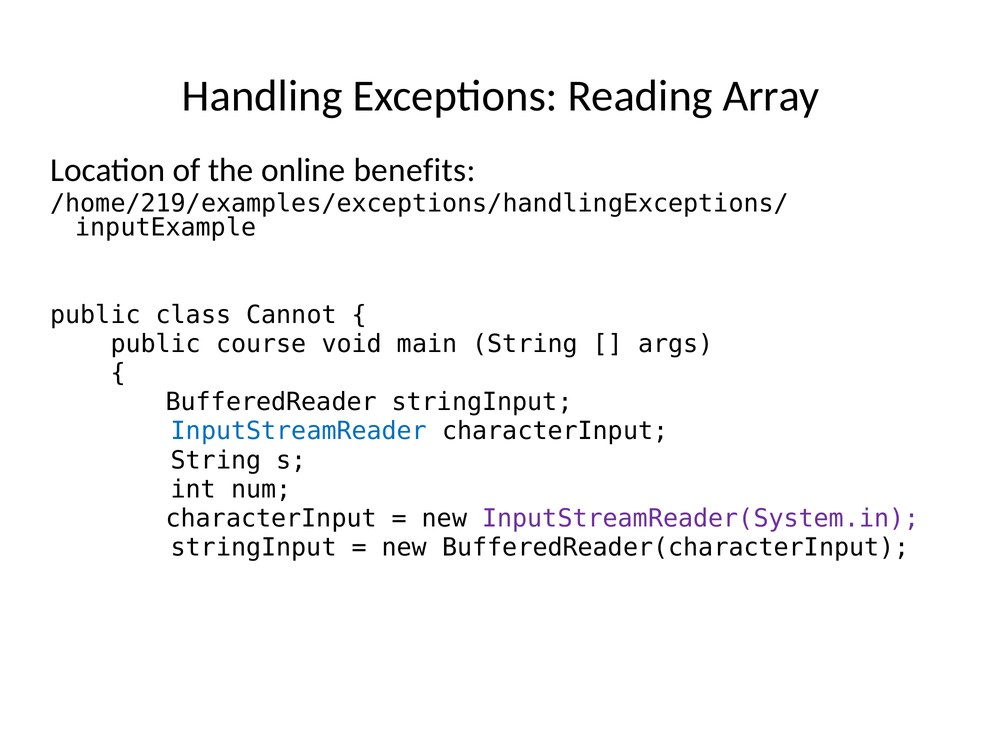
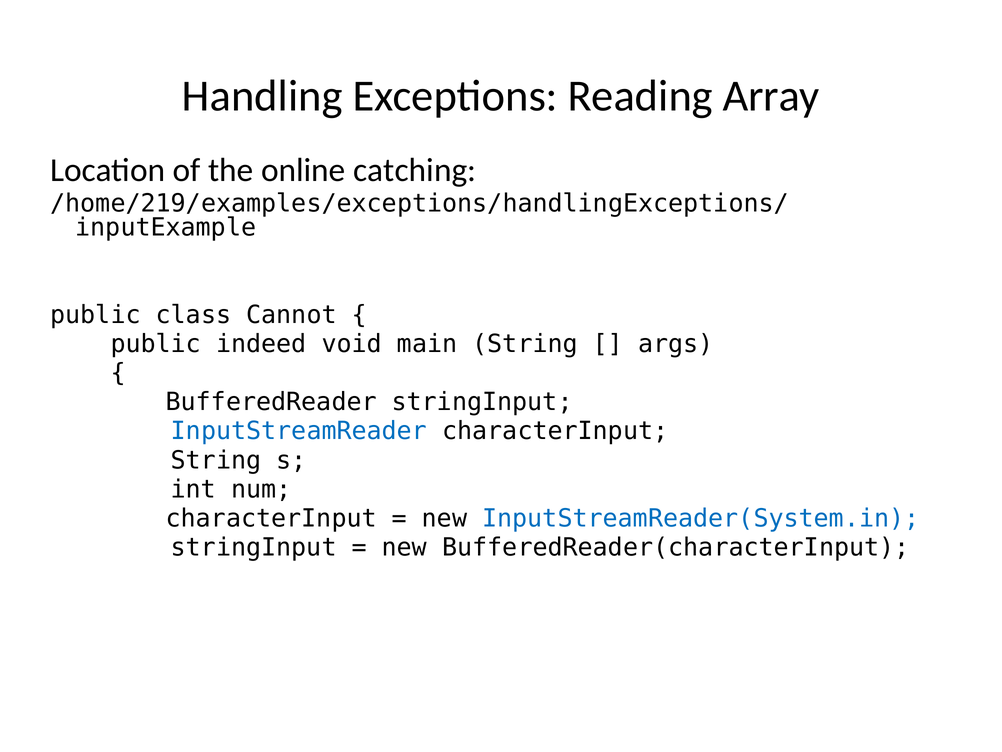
benefits: benefits -> catching
course: course -> indeed
InputStreamReader(System.in colour: purple -> blue
